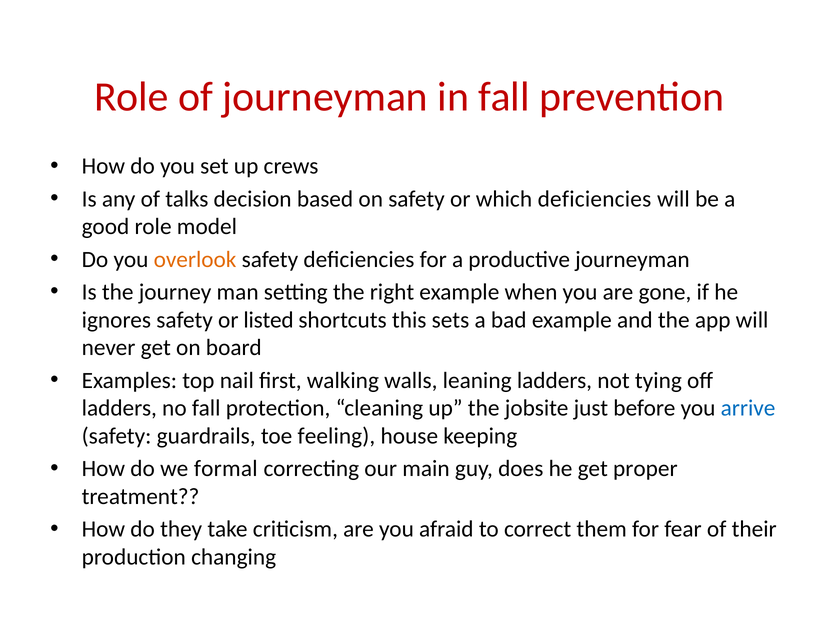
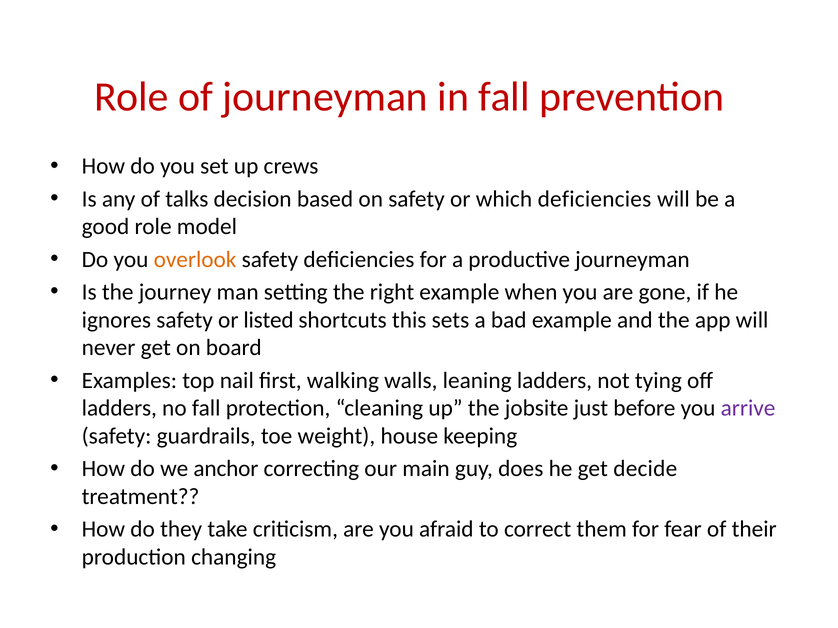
arrive colour: blue -> purple
feeling: feeling -> weight
formal: formal -> anchor
proper: proper -> decide
